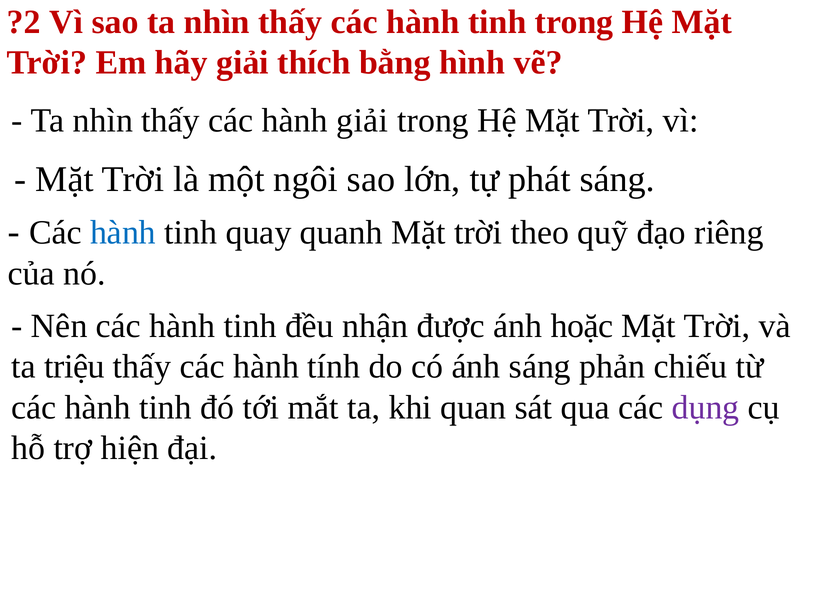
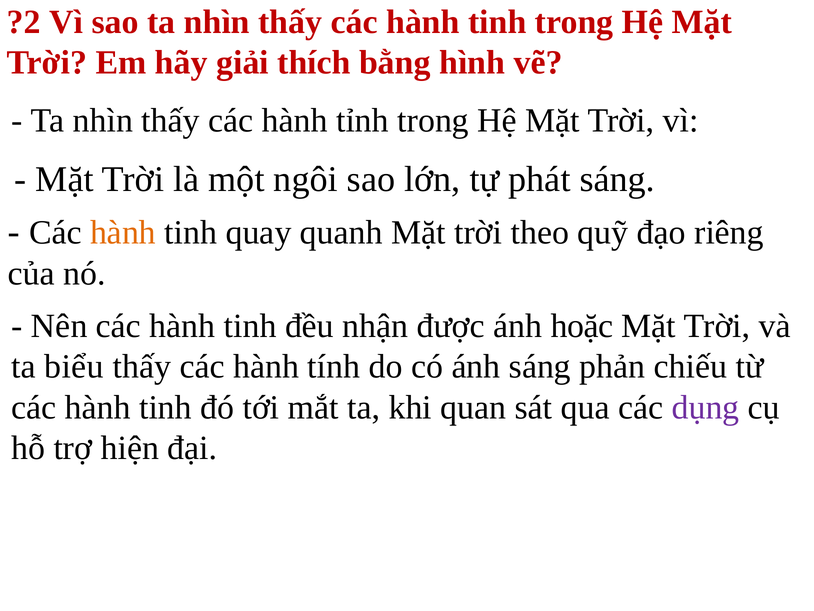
hành giải: giải -> tỉnh
hành at (123, 232) colour: blue -> orange
triệu: triệu -> biểu
